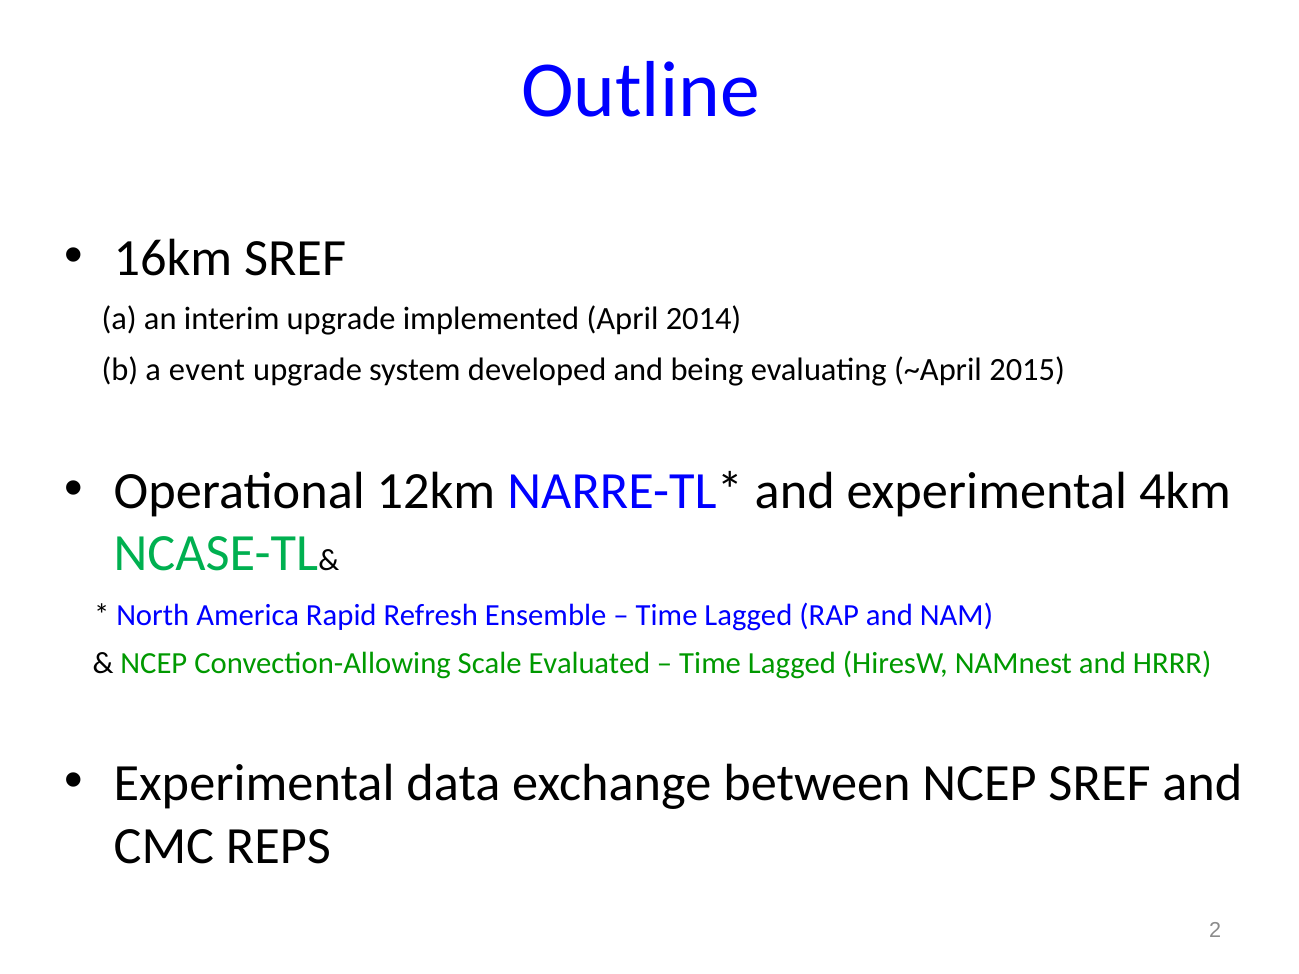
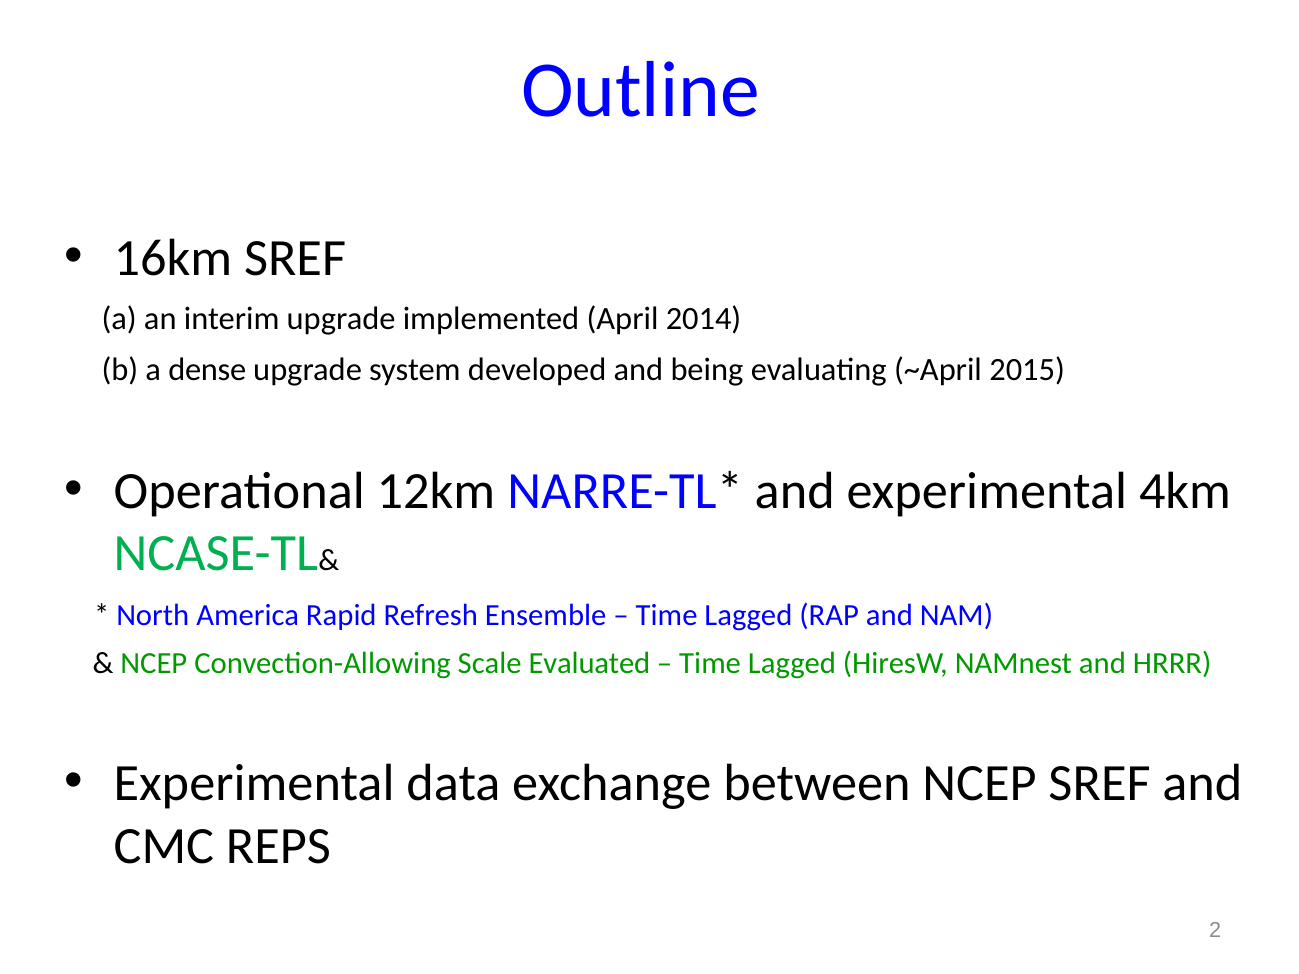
event: event -> dense
